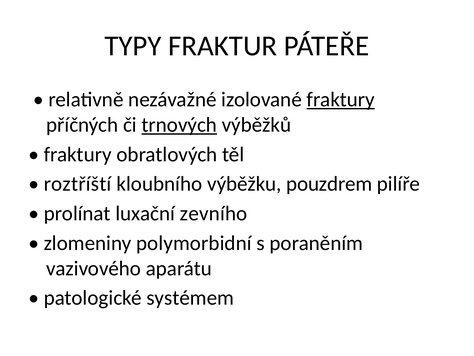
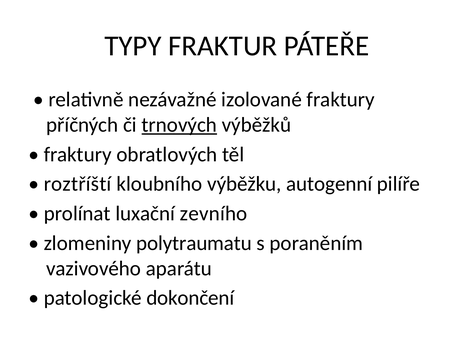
fraktury at (341, 99) underline: present -> none
pouzdrem: pouzdrem -> autogenní
polymorbidní: polymorbidní -> polytraumatu
systémem: systémem -> dokončení
